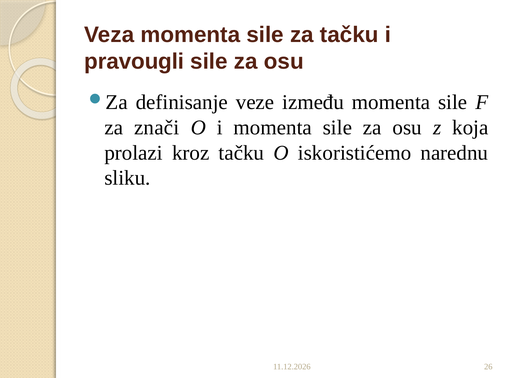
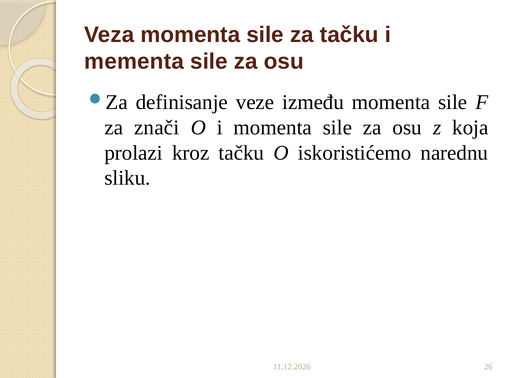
pravougli: pravougli -> mementa
